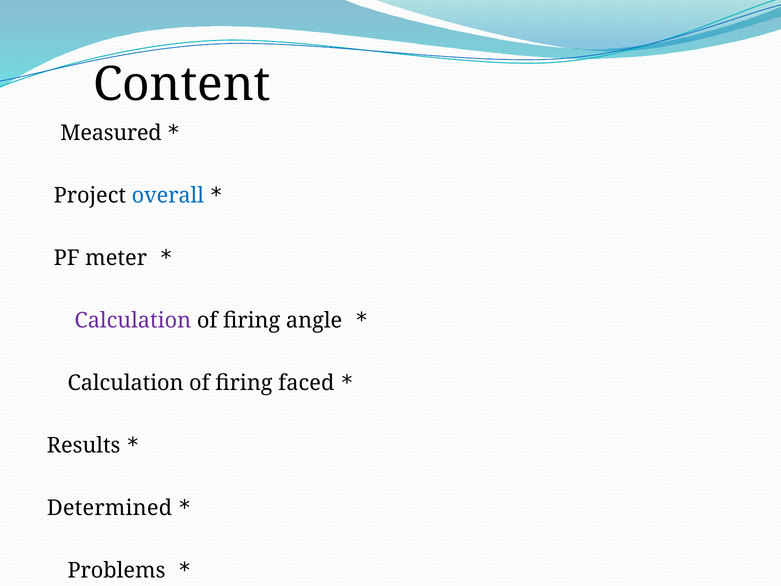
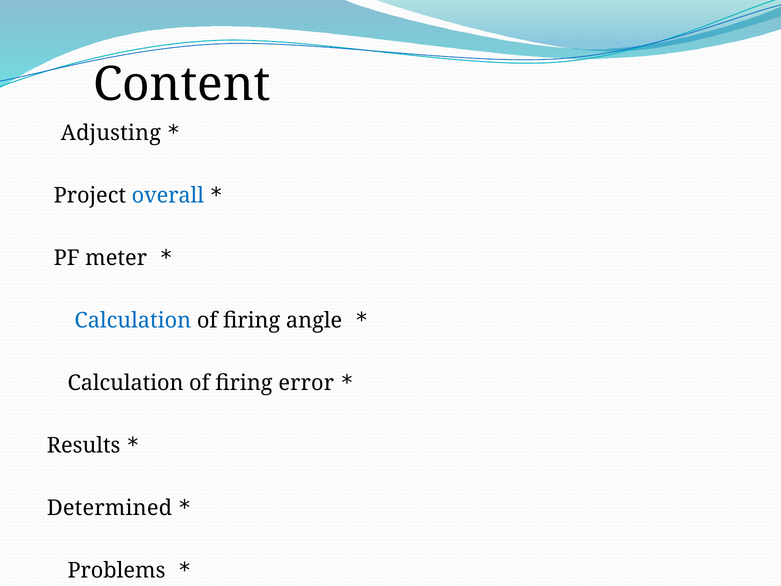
Measured: Measured -> Adjusting
Calculation at (133, 320) colour: purple -> blue
faced: faced -> error
